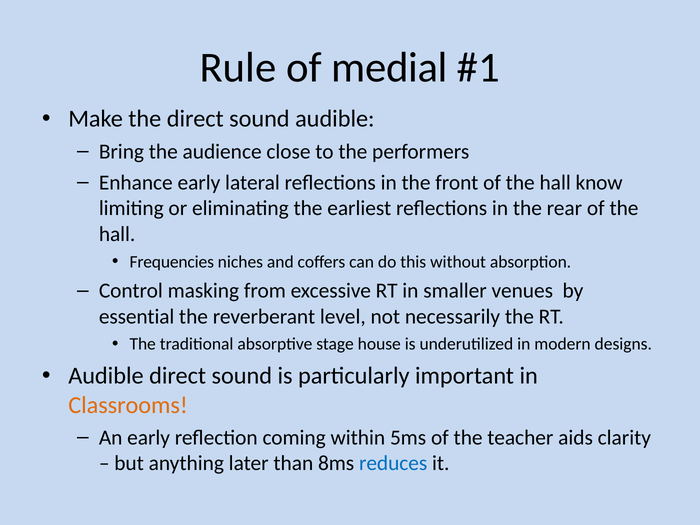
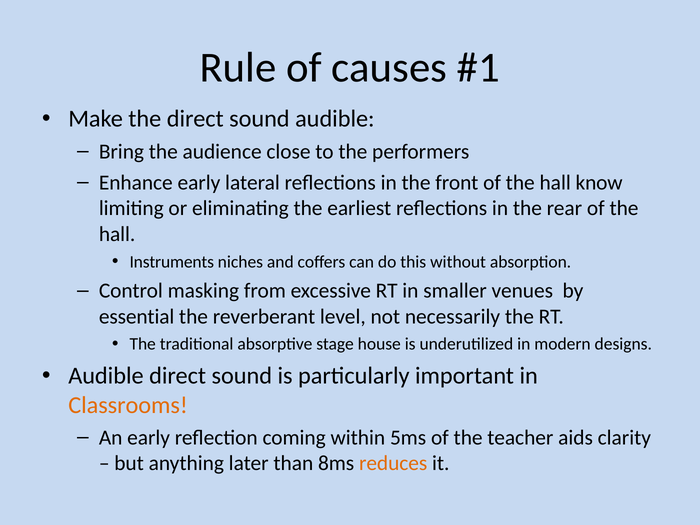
medial: medial -> causes
Frequencies: Frequencies -> Instruments
reduces colour: blue -> orange
